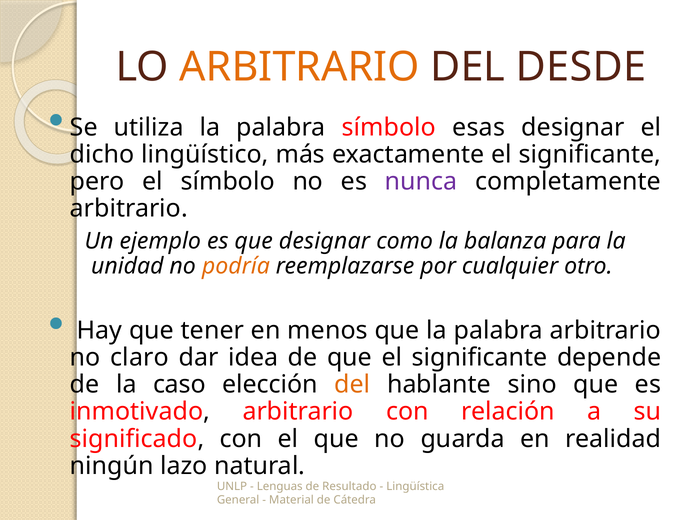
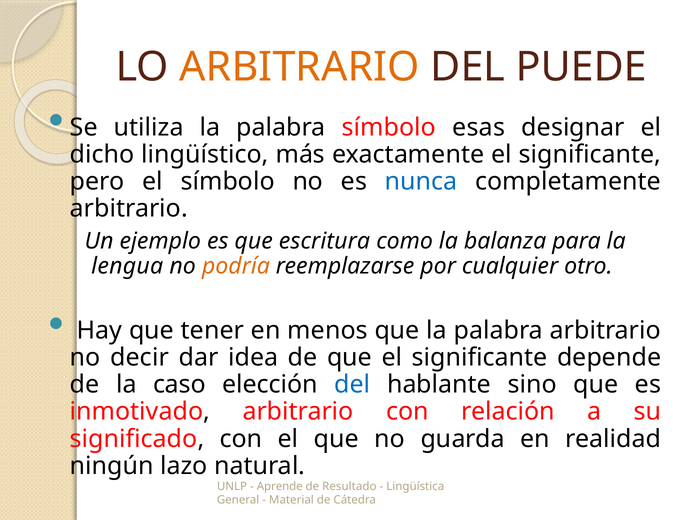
DESDE: DESDE -> PUEDE
nunca colour: purple -> blue
que designar: designar -> escritura
unidad: unidad -> lengua
claro: claro -> decir
del at (352, 385) colour: orange -> blue
Lenguas: Lenguas -> Aprende
